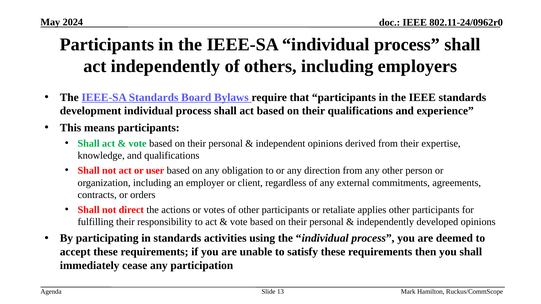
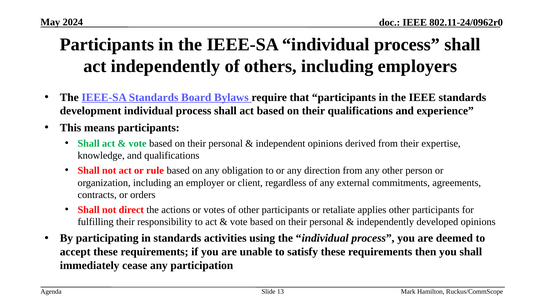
user: user -> rule
